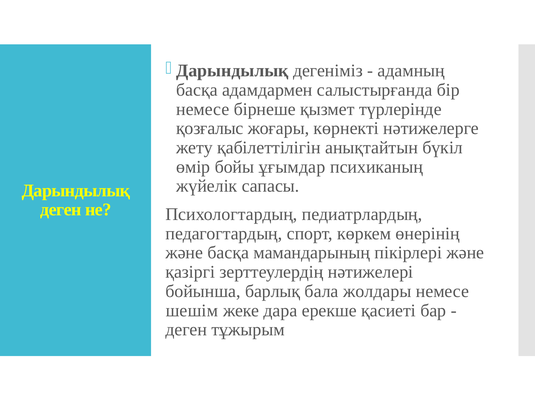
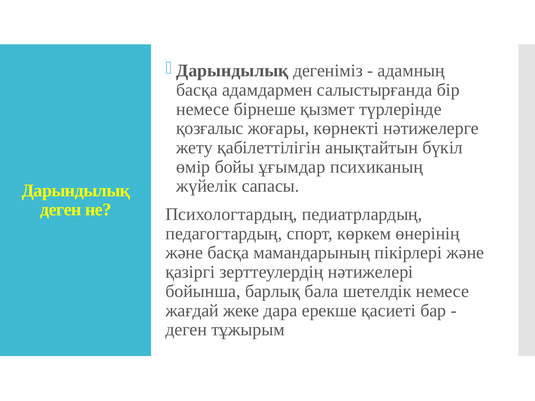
жолдары: жолдары -> шетелдік
шешім: шешім -> жағдай
